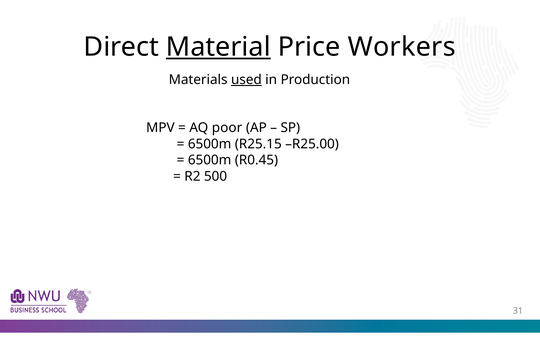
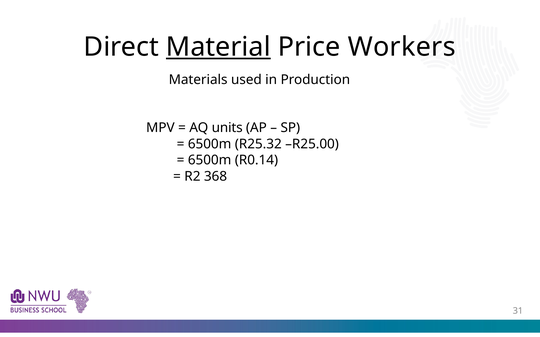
used underline: present -> none
poor: poor -> units
R25.15: R25.15 -> R25.32
R0.45: R0.45 -> R0.14
500: 500 -> 368
